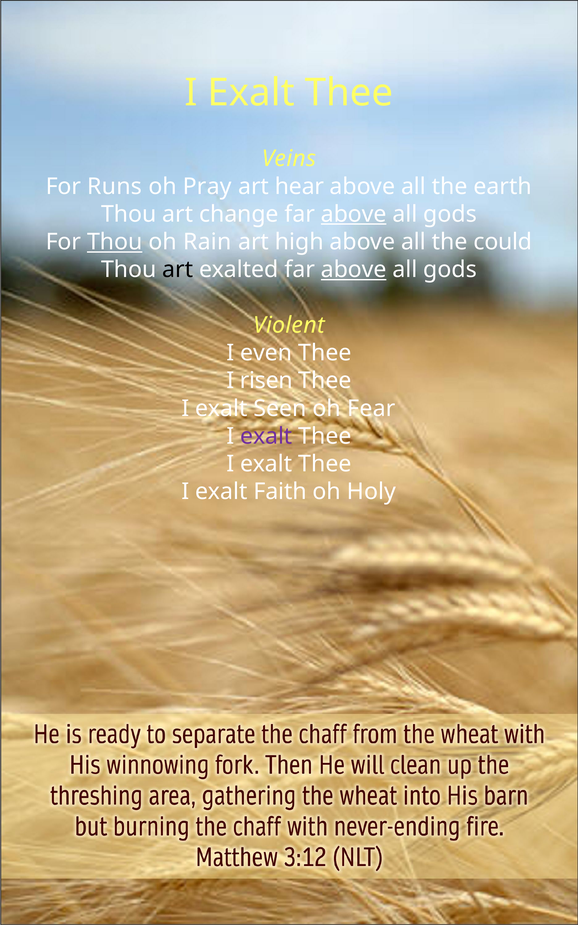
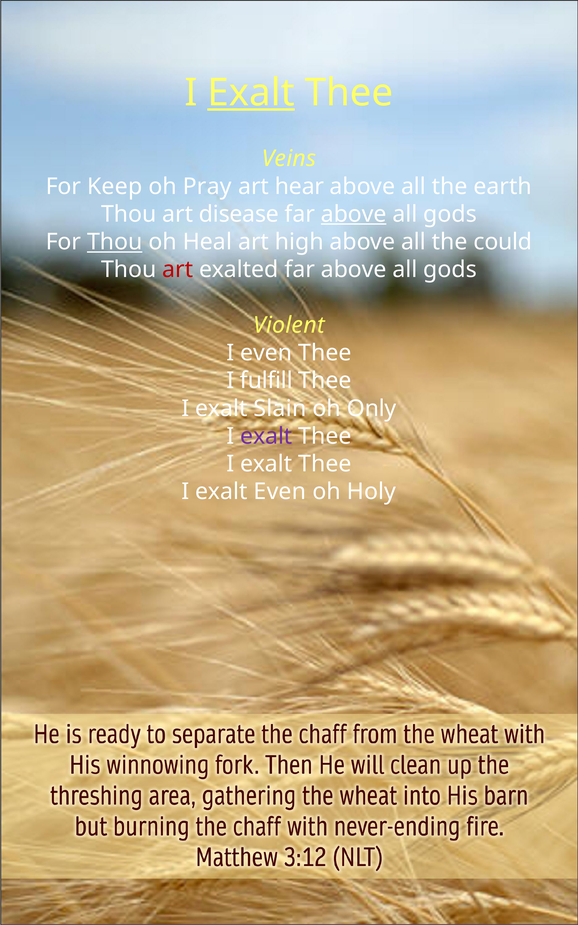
Exalt at (251, 93) underline: none -> present
Runs: Runs -> Keep
change: change -> disease
Rain: Rain -> Heal
art at (178, 270) colour: black -> red
above at (354, 270) underline: present -> none
risen: risen -> fulfill
Seen: Seen -> Slain
Fear: Fear -> Only
exalt Faith: Faith -> Even
